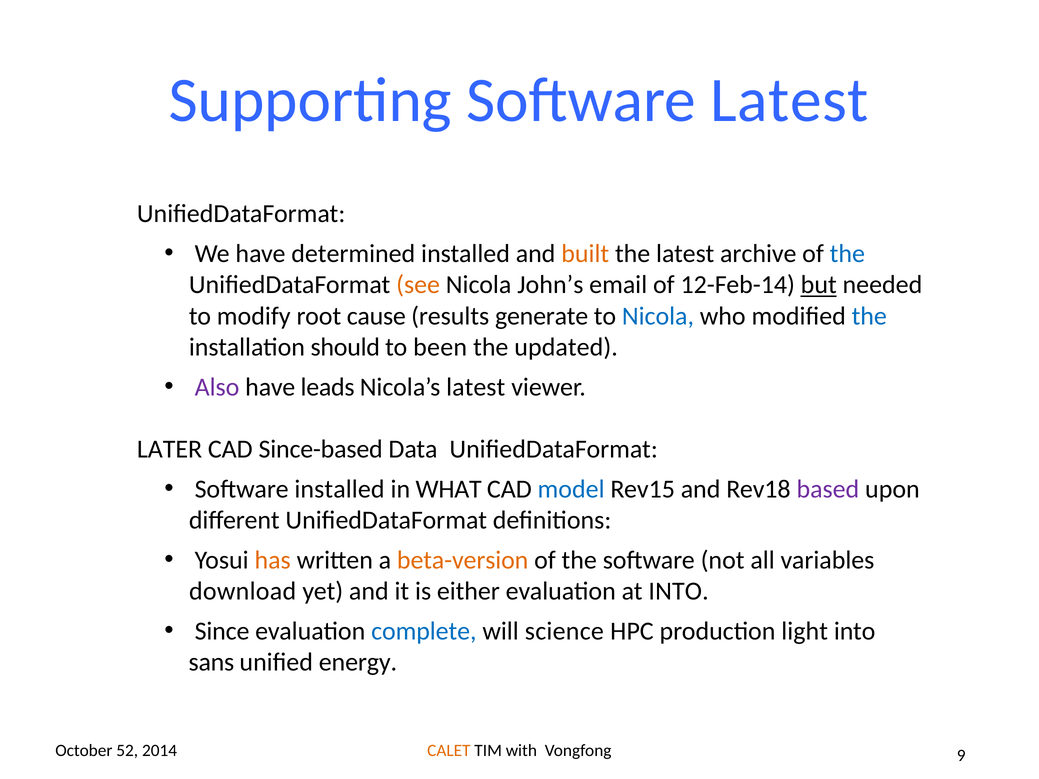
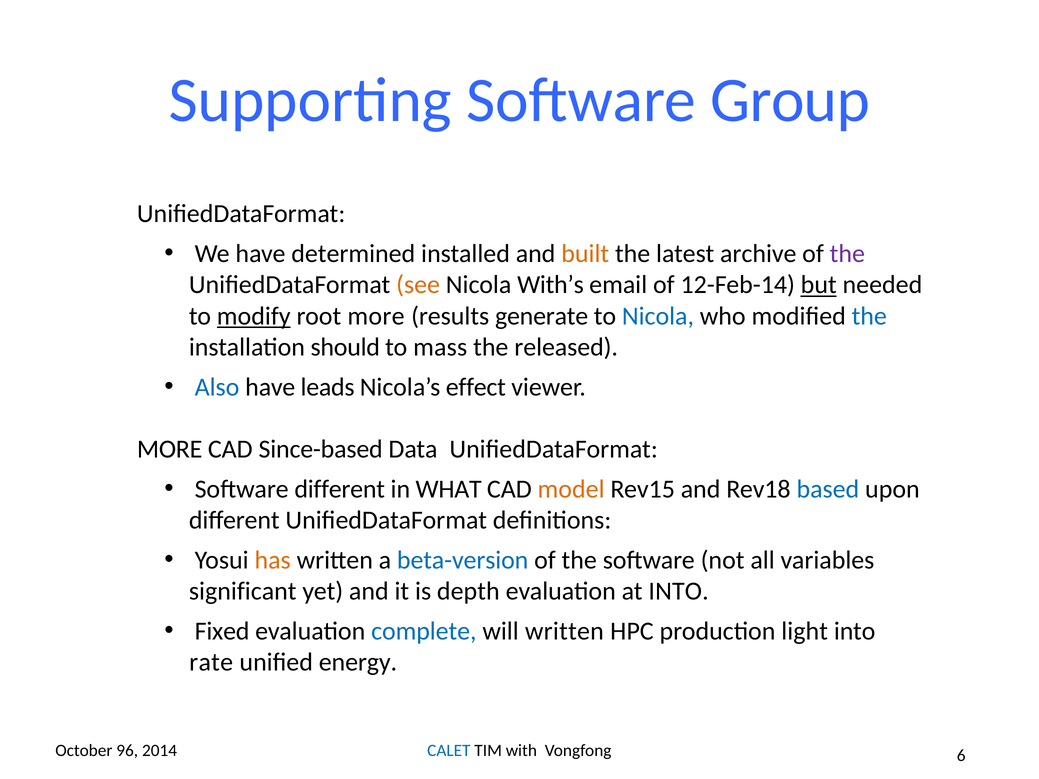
Software Latest: Latest -> Group
the at (847, 254) colour: blue -> purple
John’s: John’s -> With’s
modify underline: none -> present
root cause: cause -> more
been: been -> mass
updated: updated -> released
Also colour: purple -> blue
Nicola’s latest: latest -> effect
LATER at (170, 450): LATER -> MORE
Software installed: installed -> different
model colour: blue -> orange
based colour: purple -> blue
beta-version colour: orange -> blue
download: download -> significant
either: either -> depth
Since: Since -> Fixed
will science: science -> written
sans: sans -> rate
52: 52 -> 96
CALET colour: orange -> blue
9: 9 -> 6
